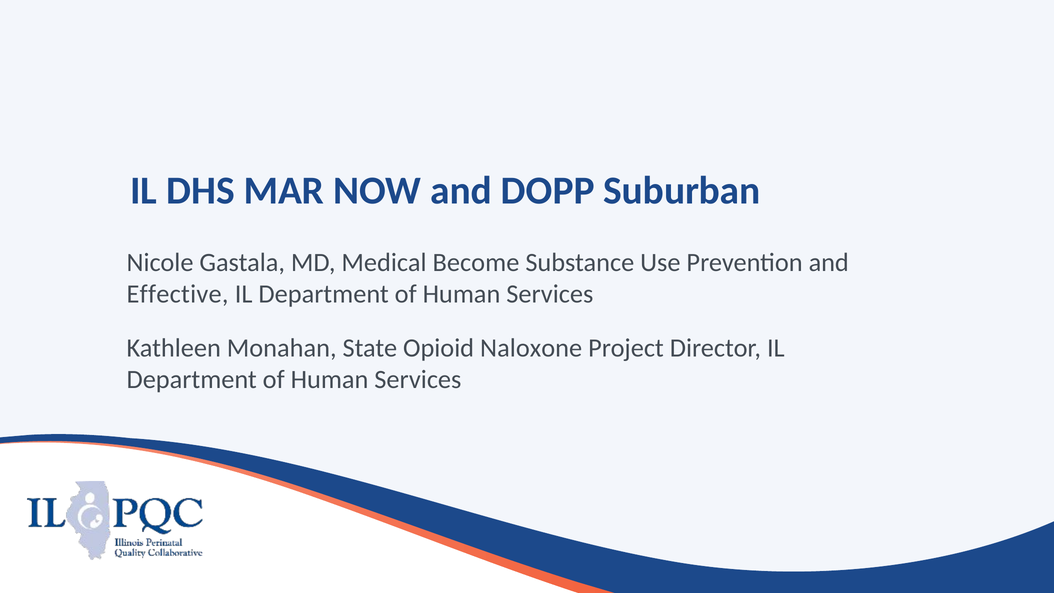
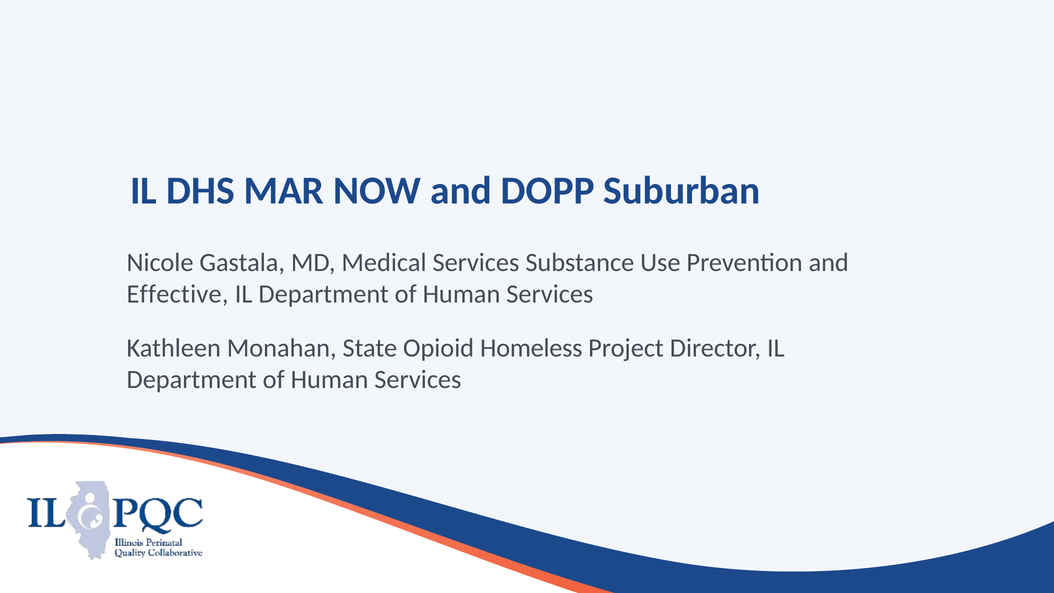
Medical Become: Become -> Services
Naloxone: Naloxone -> Homeless
